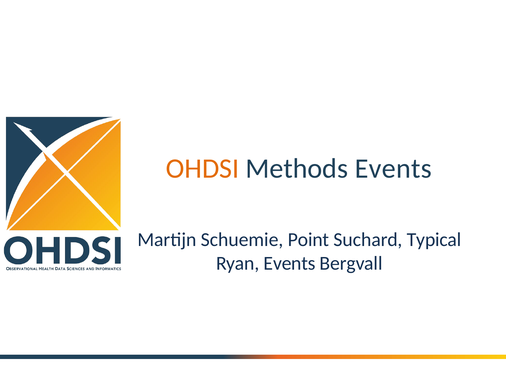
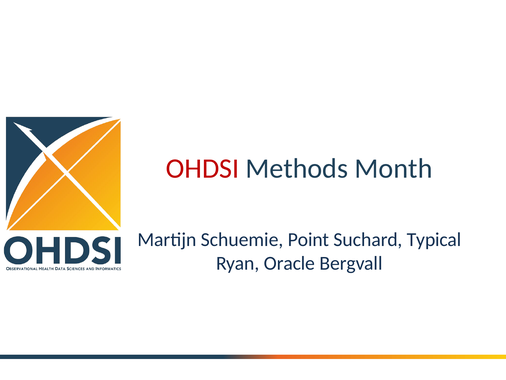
OHDSI colour: orange -> red
Methods Events: Events -> Month
Ryan Events: Events -> Oracle
